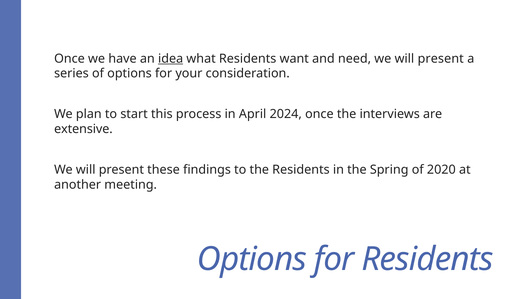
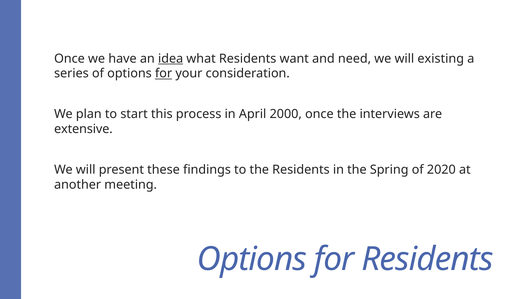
need we will present: present -> existing
for at (164, 74) underline: none -> present
2024: 2024 -> 2000
